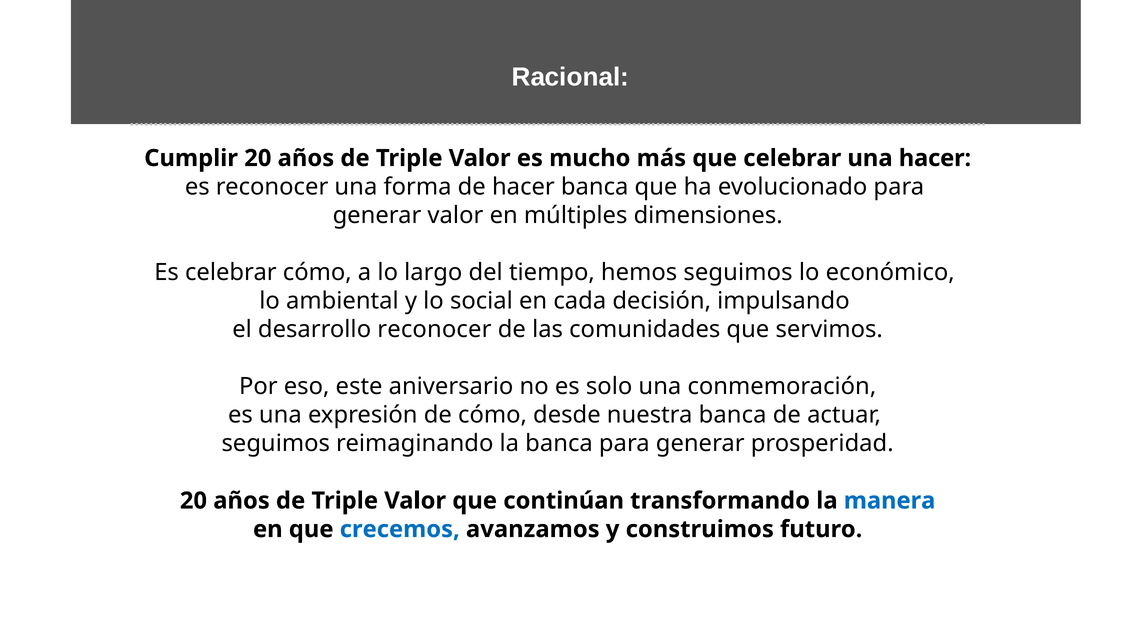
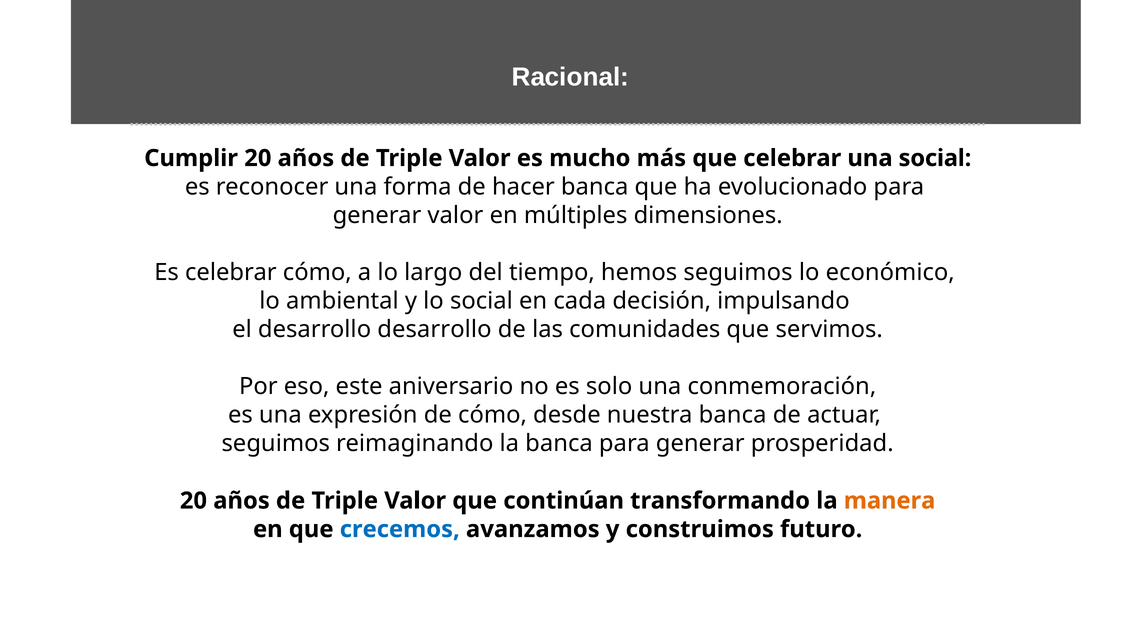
una hacer: hacer -> social
desarrollo reconocer: reconocer -> desarrollo
manera colour: blue -> orange
